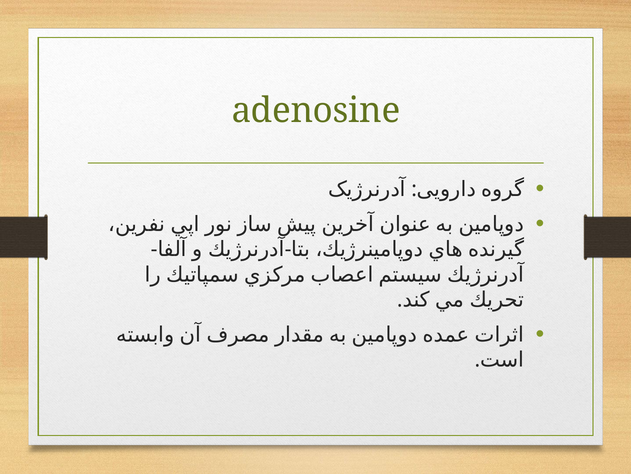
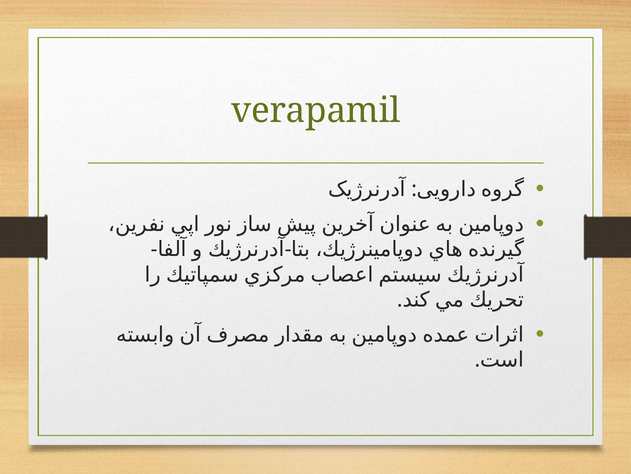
adenosine: adenosine -> verapamil
